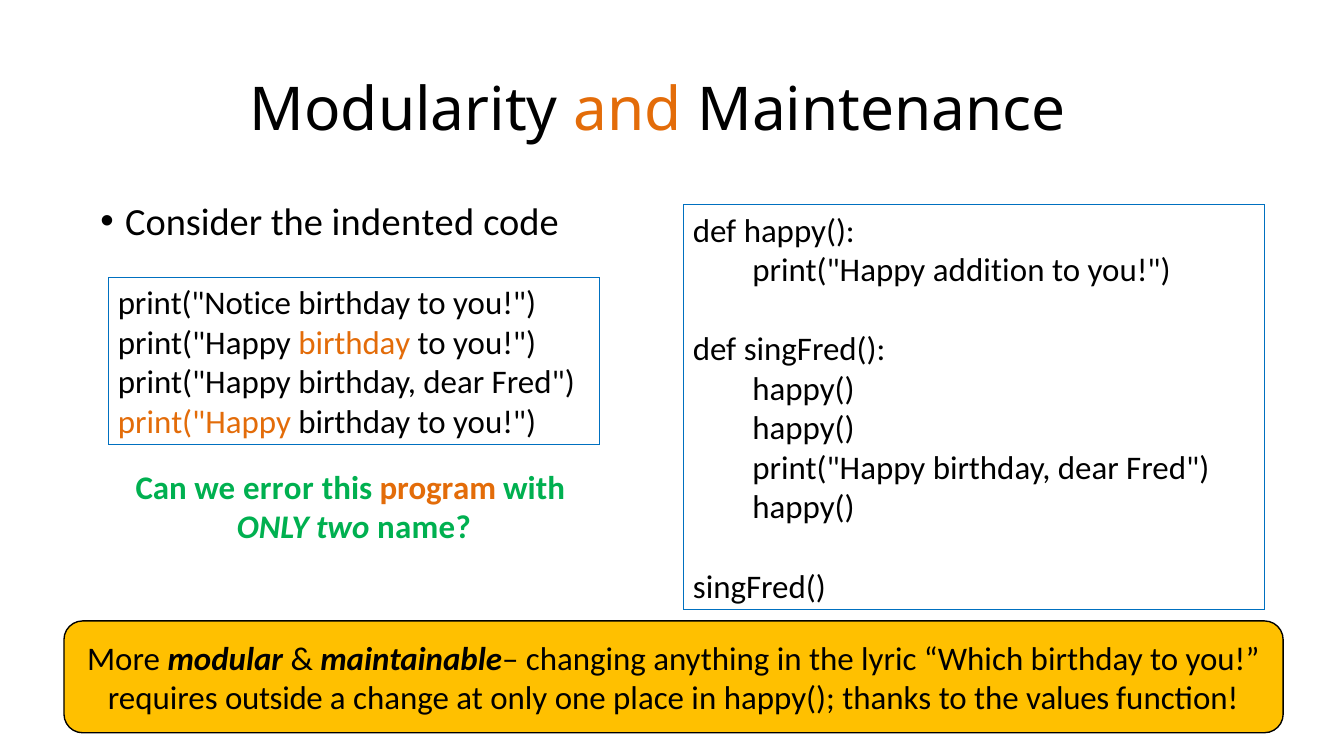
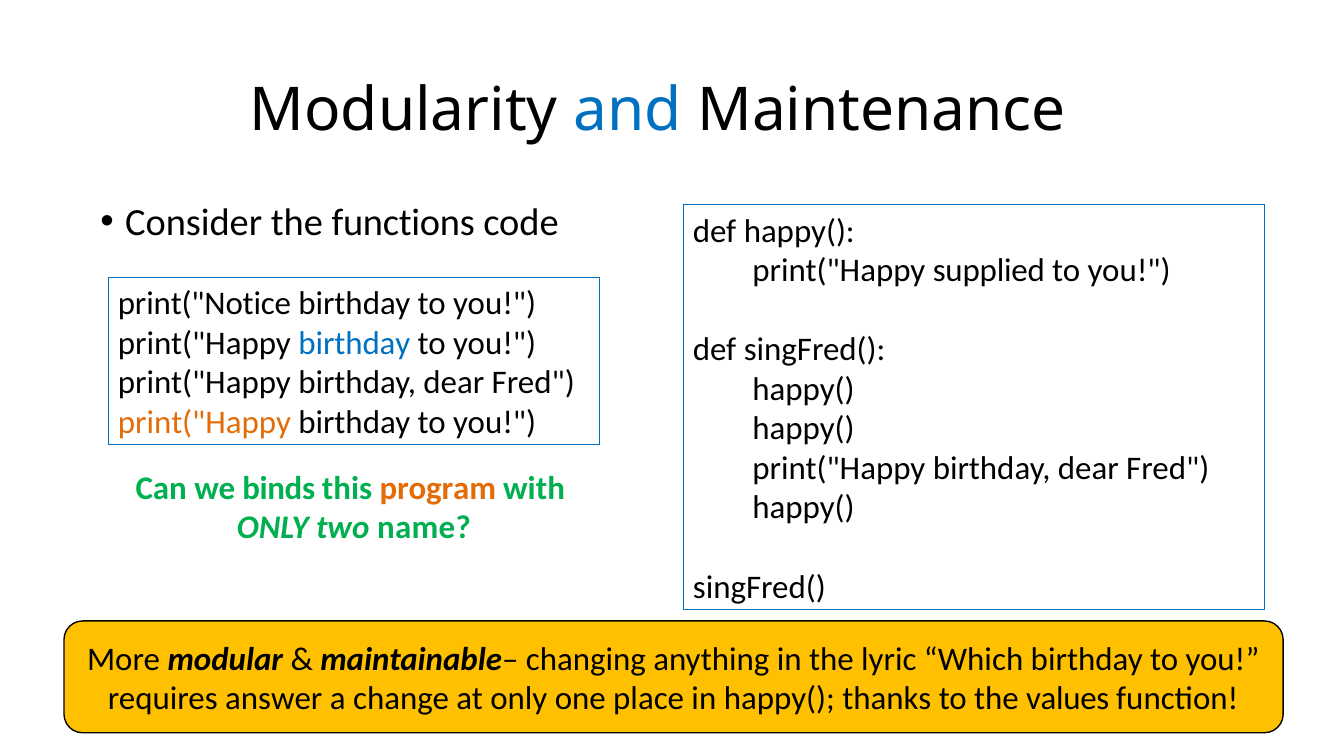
and colour: orange -> blue
indented: indented -> functions
addition: addition -> supplied
birthday at (354, 343) colour: orange -> blue
error: error -> binds
outside: outside -> answer
